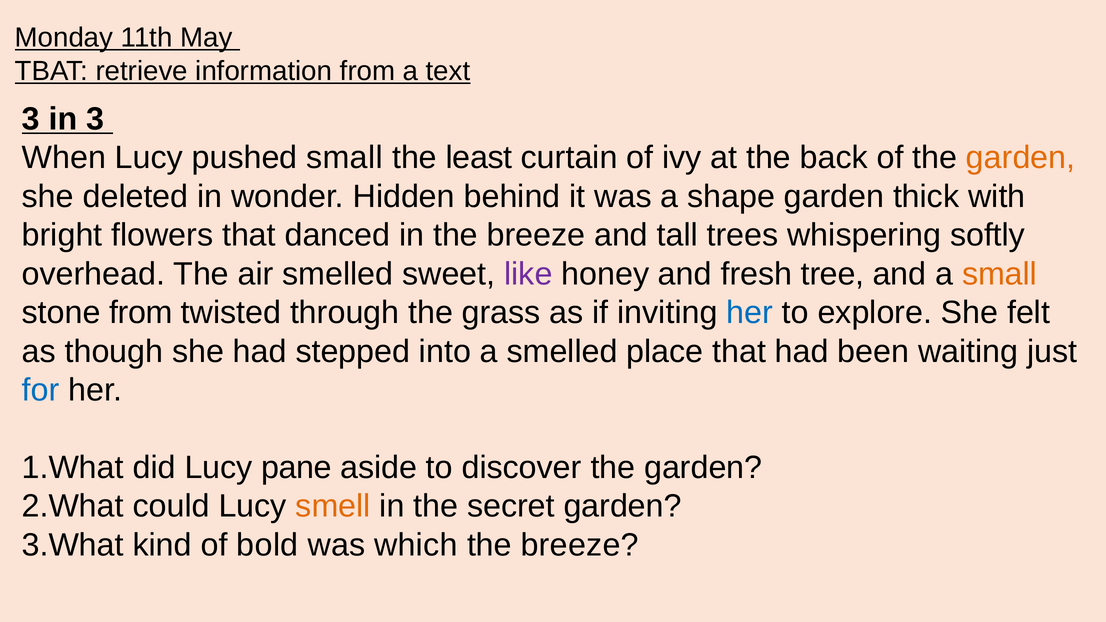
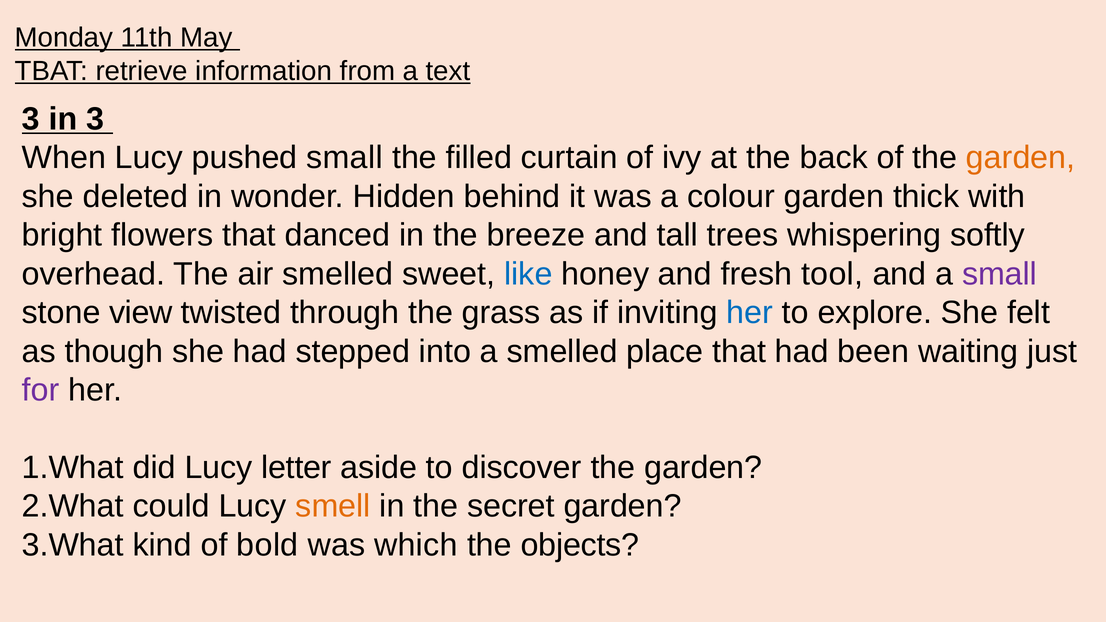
least: least -> filled
shape: shape -> colour
like colour: purple -> blue
tree: tree -> tool
small at (1000, 274) colour: orange -> purple
stone from: from -> view
for colour: blue -> purple
pane: pane -> letter
breeze at (580, 545): breeze -> objects
